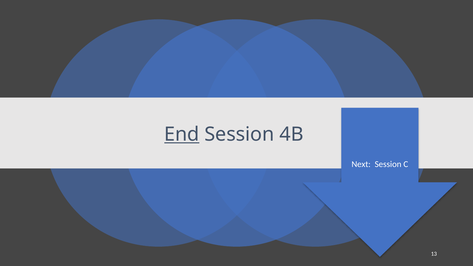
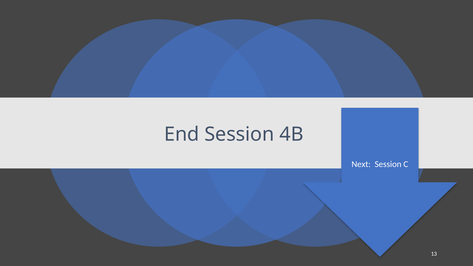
End underline: present -> none
